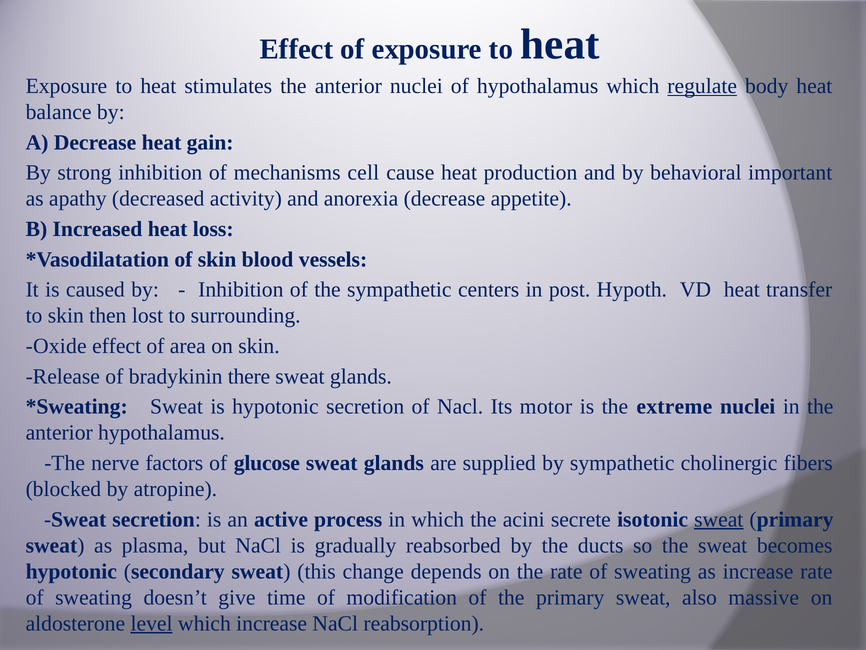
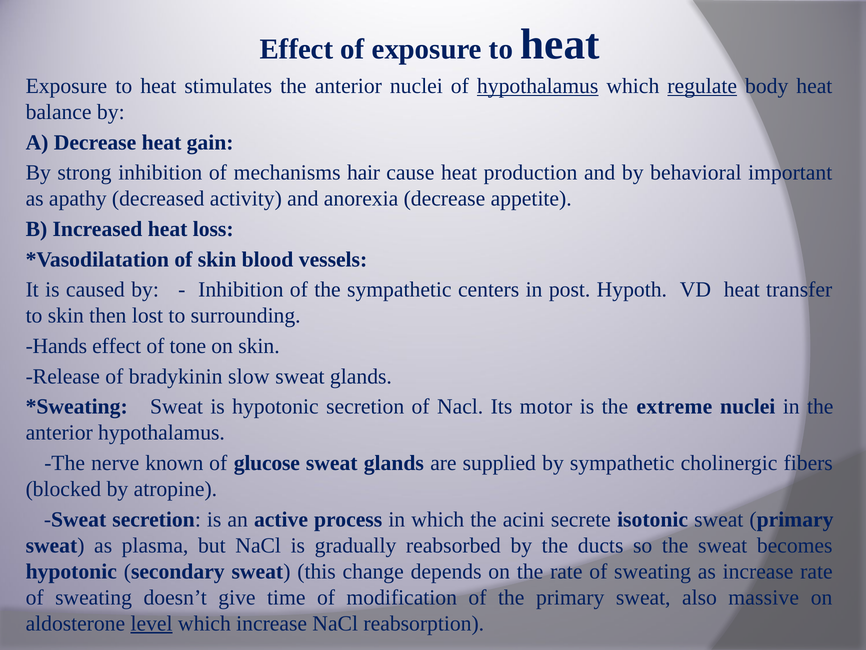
hypothalamus at (538, 86) underline: none -> present
cell: cell -> hair
Oxide: Oxide -> Hands
area: area -> tone
there: there -> slow
factors: factors -> known
sweat at (719, 519) underline: present -> none
